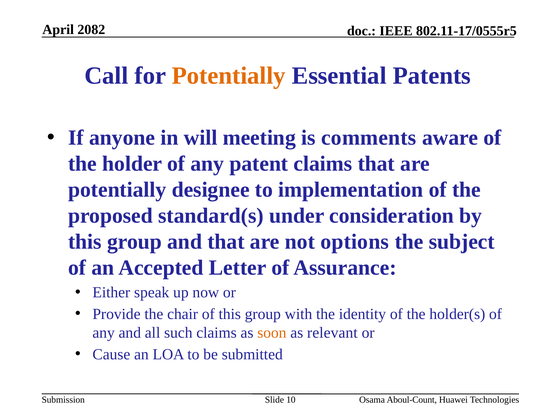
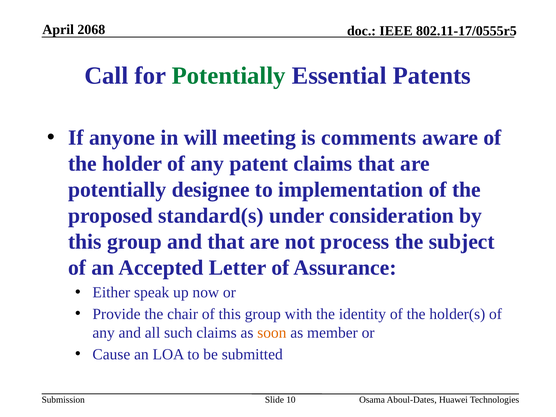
2082: 2082 -> 2068
Potentially at (229, 76) colour: orange -> green
options: options -> process
relevant: relevant -> member
Aboul-Count: Aboul-Count -> Aboul-Dates
